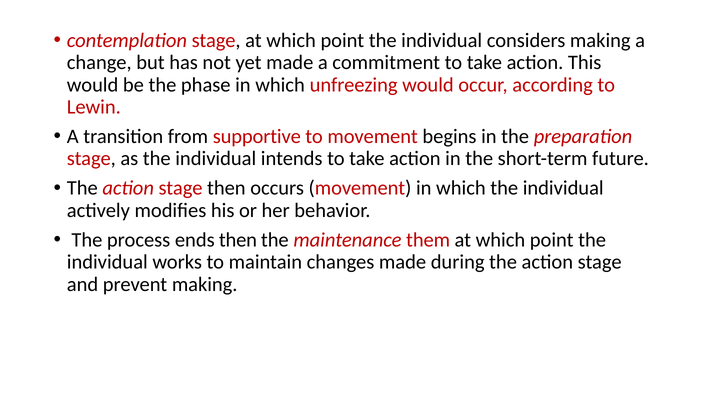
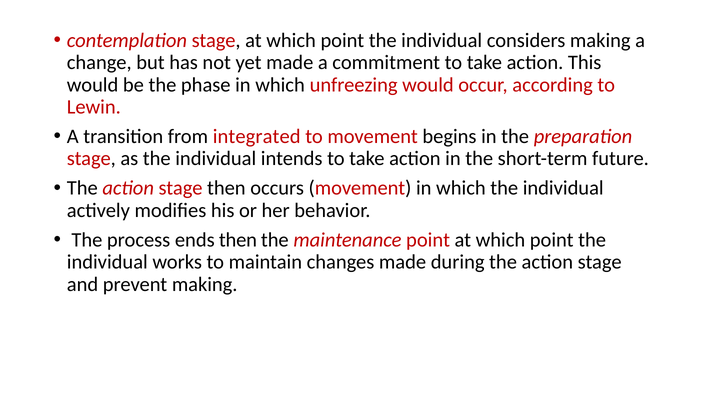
supportive: supportive -> integrated
maintenance them: them -> point
